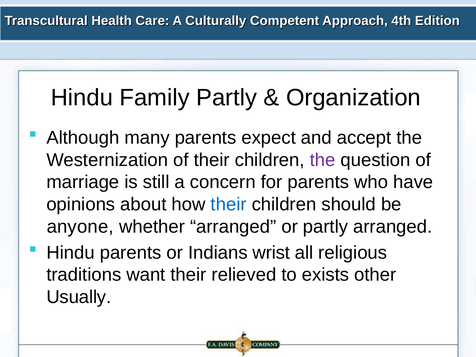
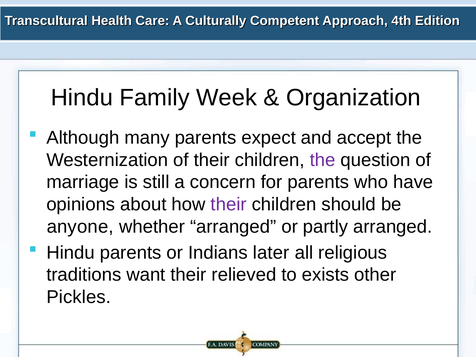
Family Partly: Partly -> Week
their at (229, 204) colour: blue -> purple
wrist: wrist -> later
Usually: Usually -> Pickles
